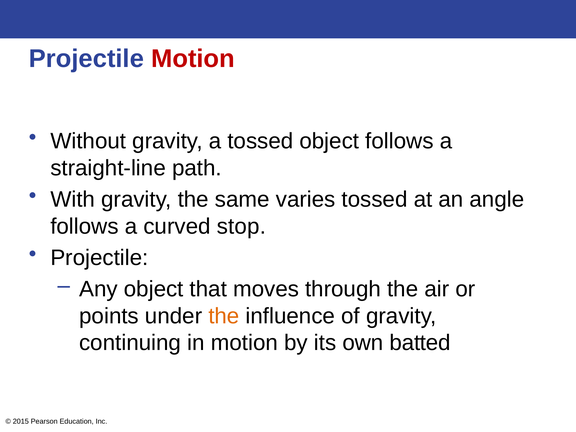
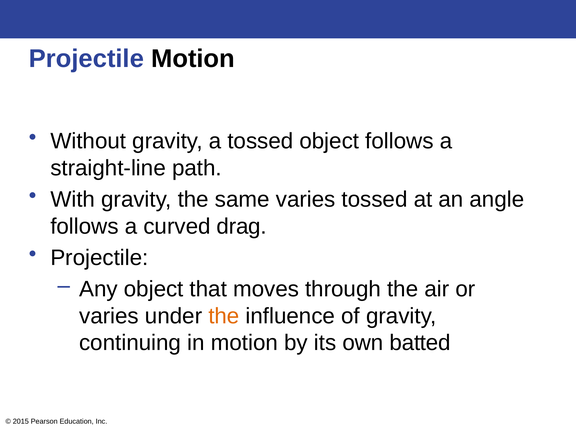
Motion at (193, 59) colour: red -> black
stop: stop -> drag
points at (109, 316): points -> varies
